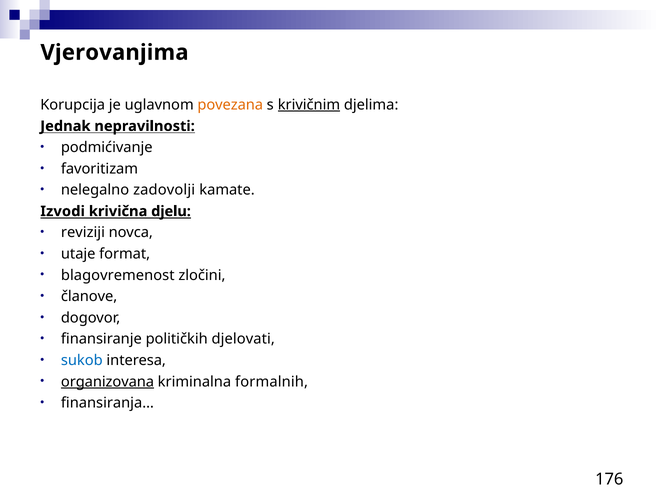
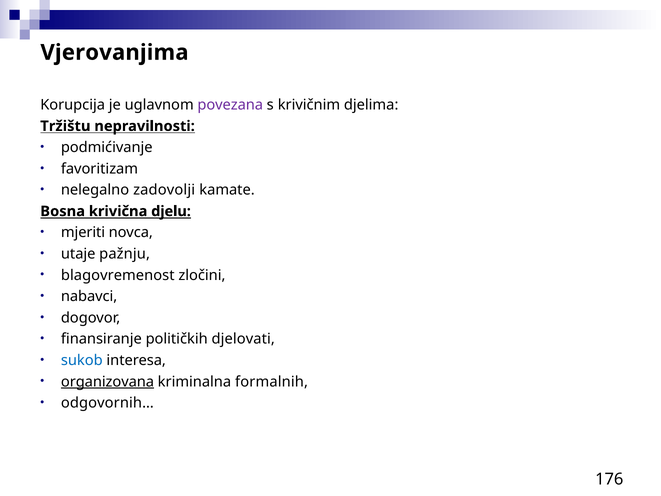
povezana colour: orange -> purple
krivičnim underline: present -> none
Jednak: Jednak -> Tržištu
Izvodi: Izvodi -> Bosna
reviziji: reviziji -> mjeriti
format: format -> pažnju
članove: članove -> nabavci
finansiranja…: finansiranja… -> odgovornih…
